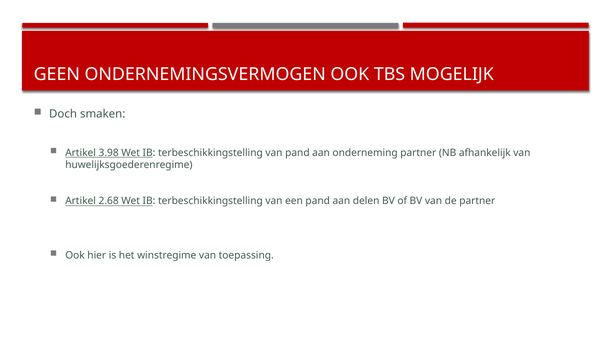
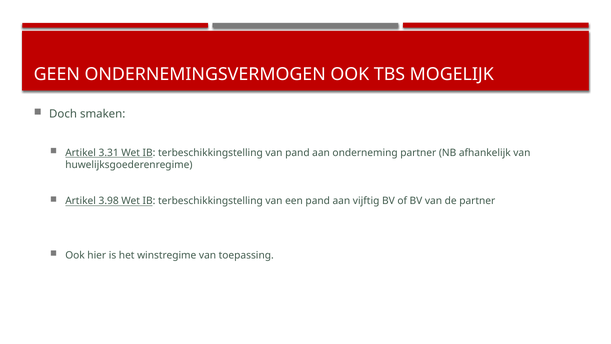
3.98: 3.98 -> 3.31
2.68: 2.68 -> 3.98
delen: delen -> vijftig
